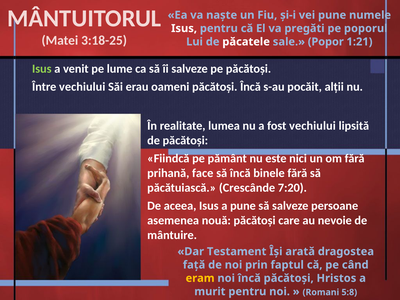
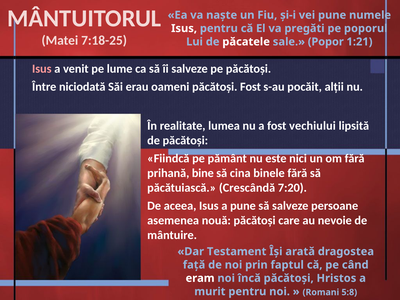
3:18-25: 3:18-25 -> 7:18-25
Isus at (42, 69) colour: light green -> pink
Între vechiului: vechiului -> niciodată
păcătoși Încă: Încă -> Fost
face: face -> bine
să încă: încă -> cina
Crescânde: Crescânde -> Crescândă
eram colour: yellow -> white
